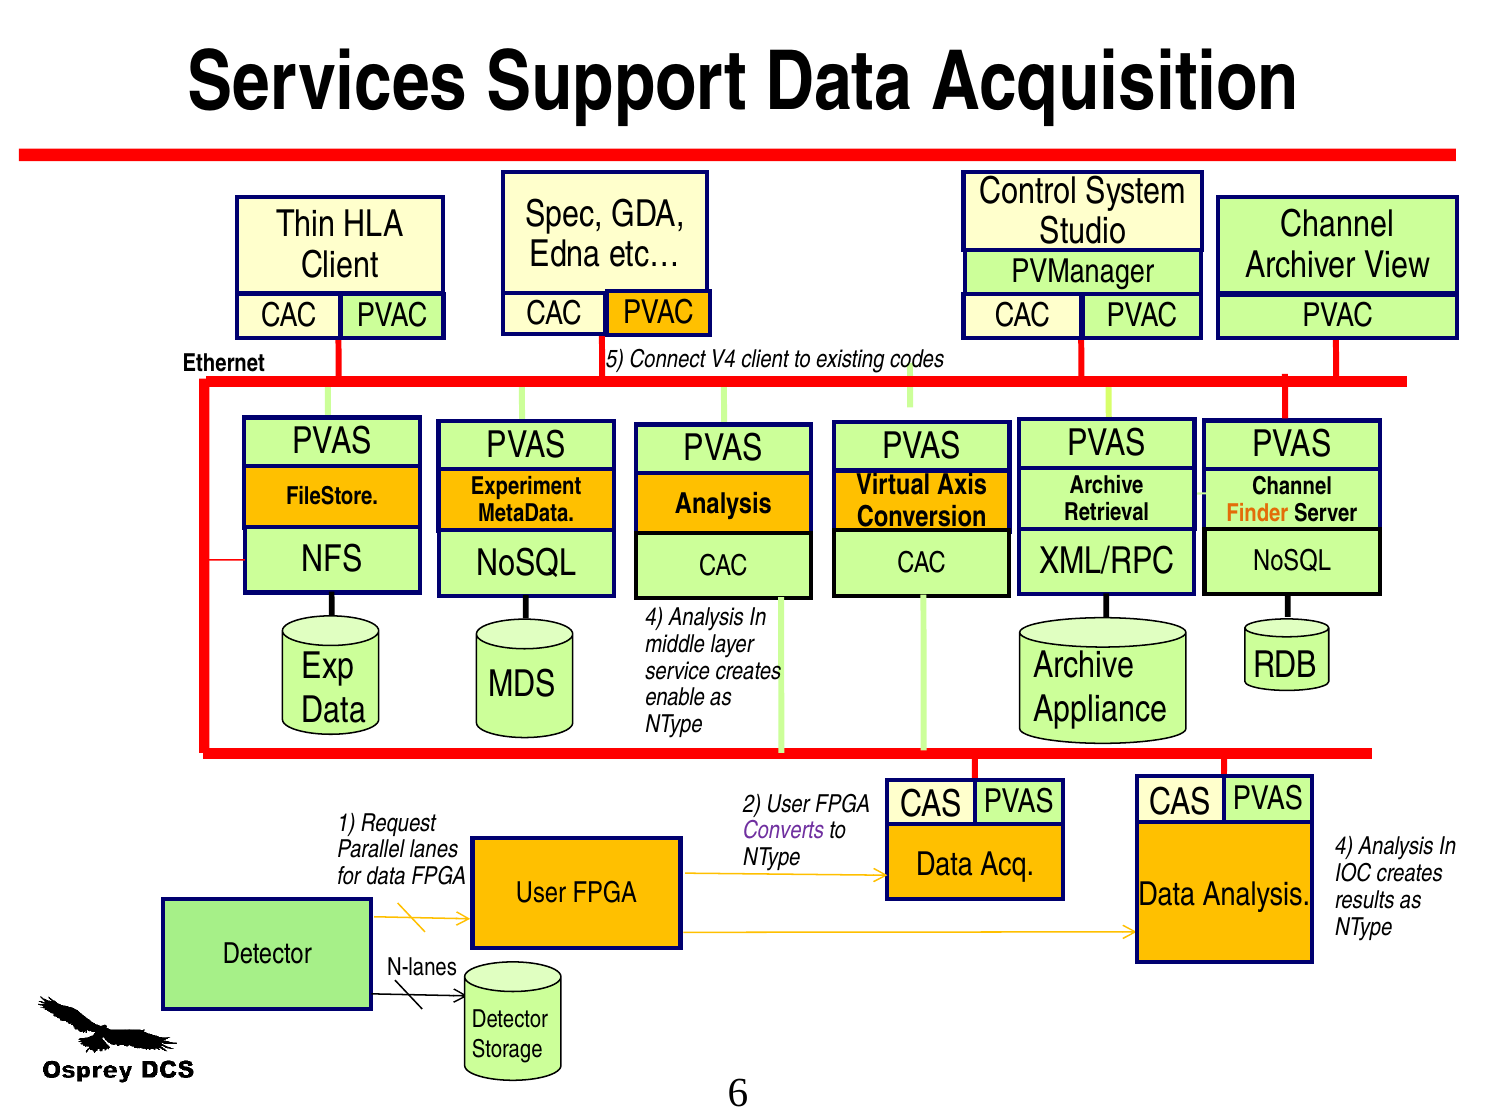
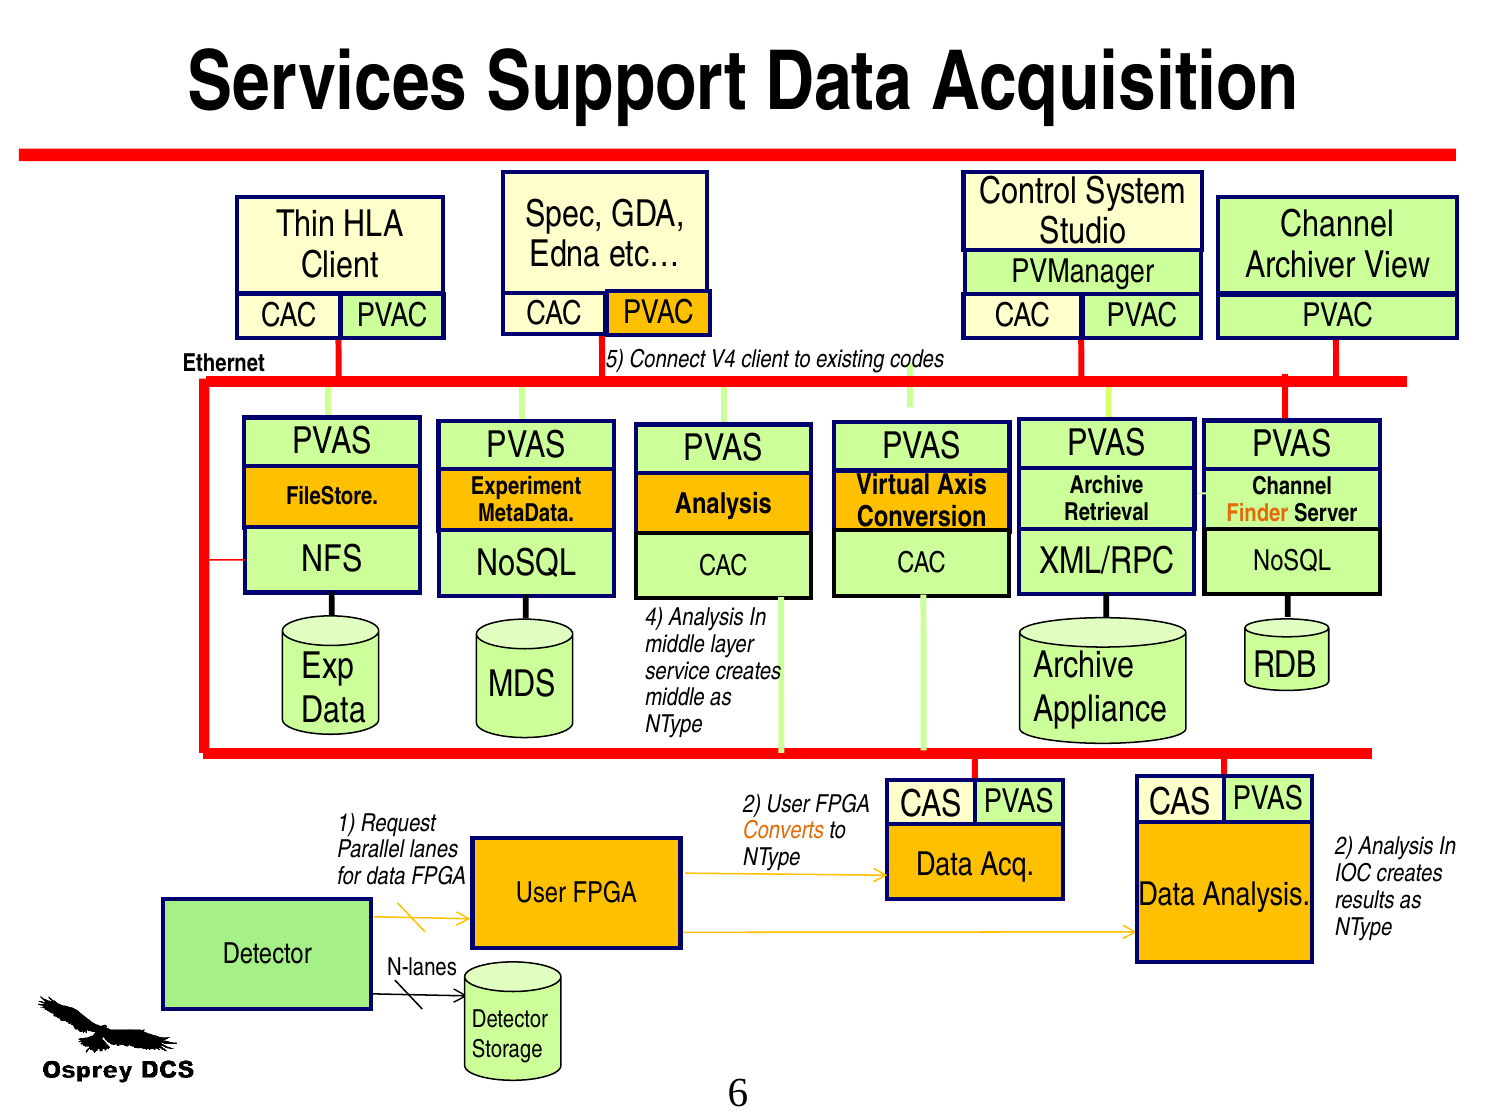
enable at (675, 698): enable -> middle
Converts colour: purple -> orange
4 at (1344, 847): 4 -> 2
